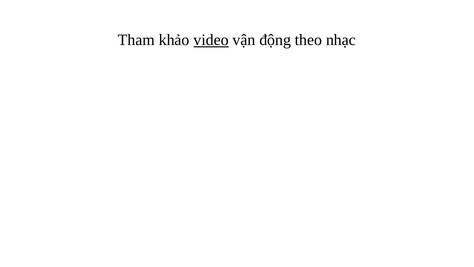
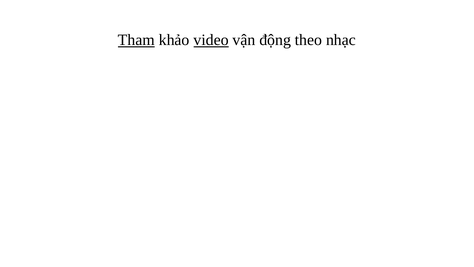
Tham underline: none -> present
